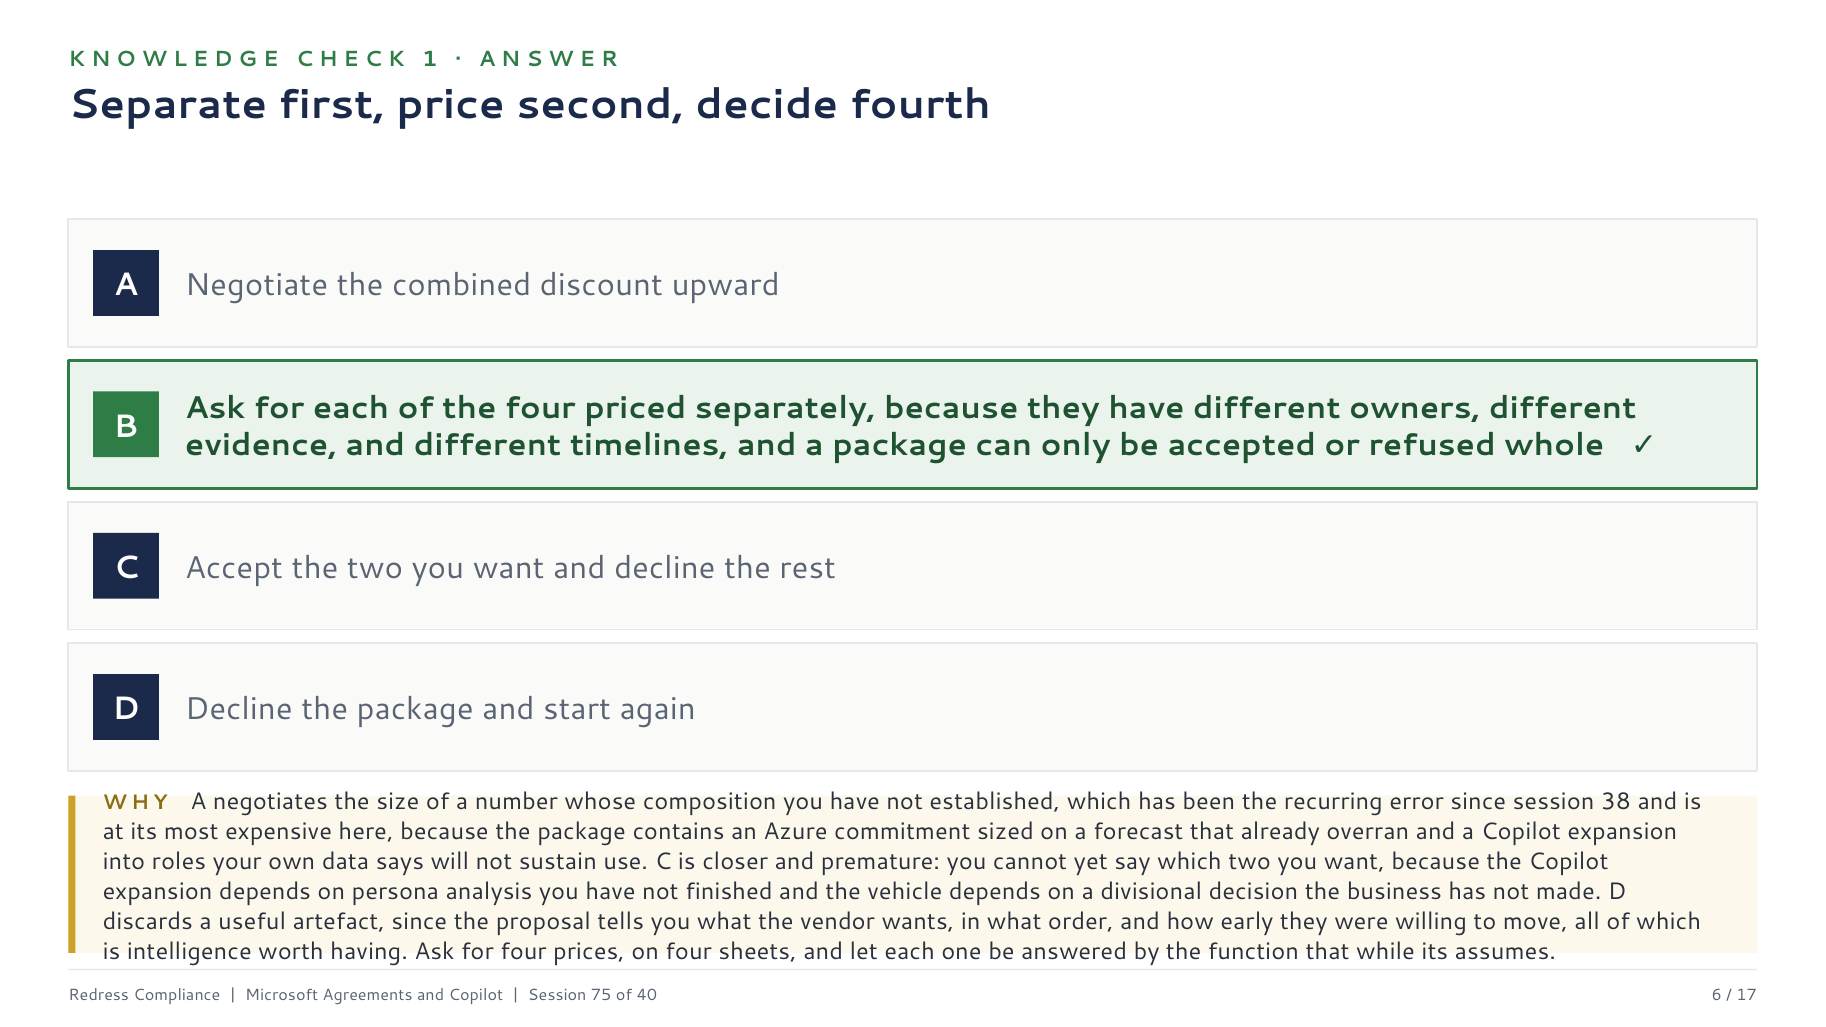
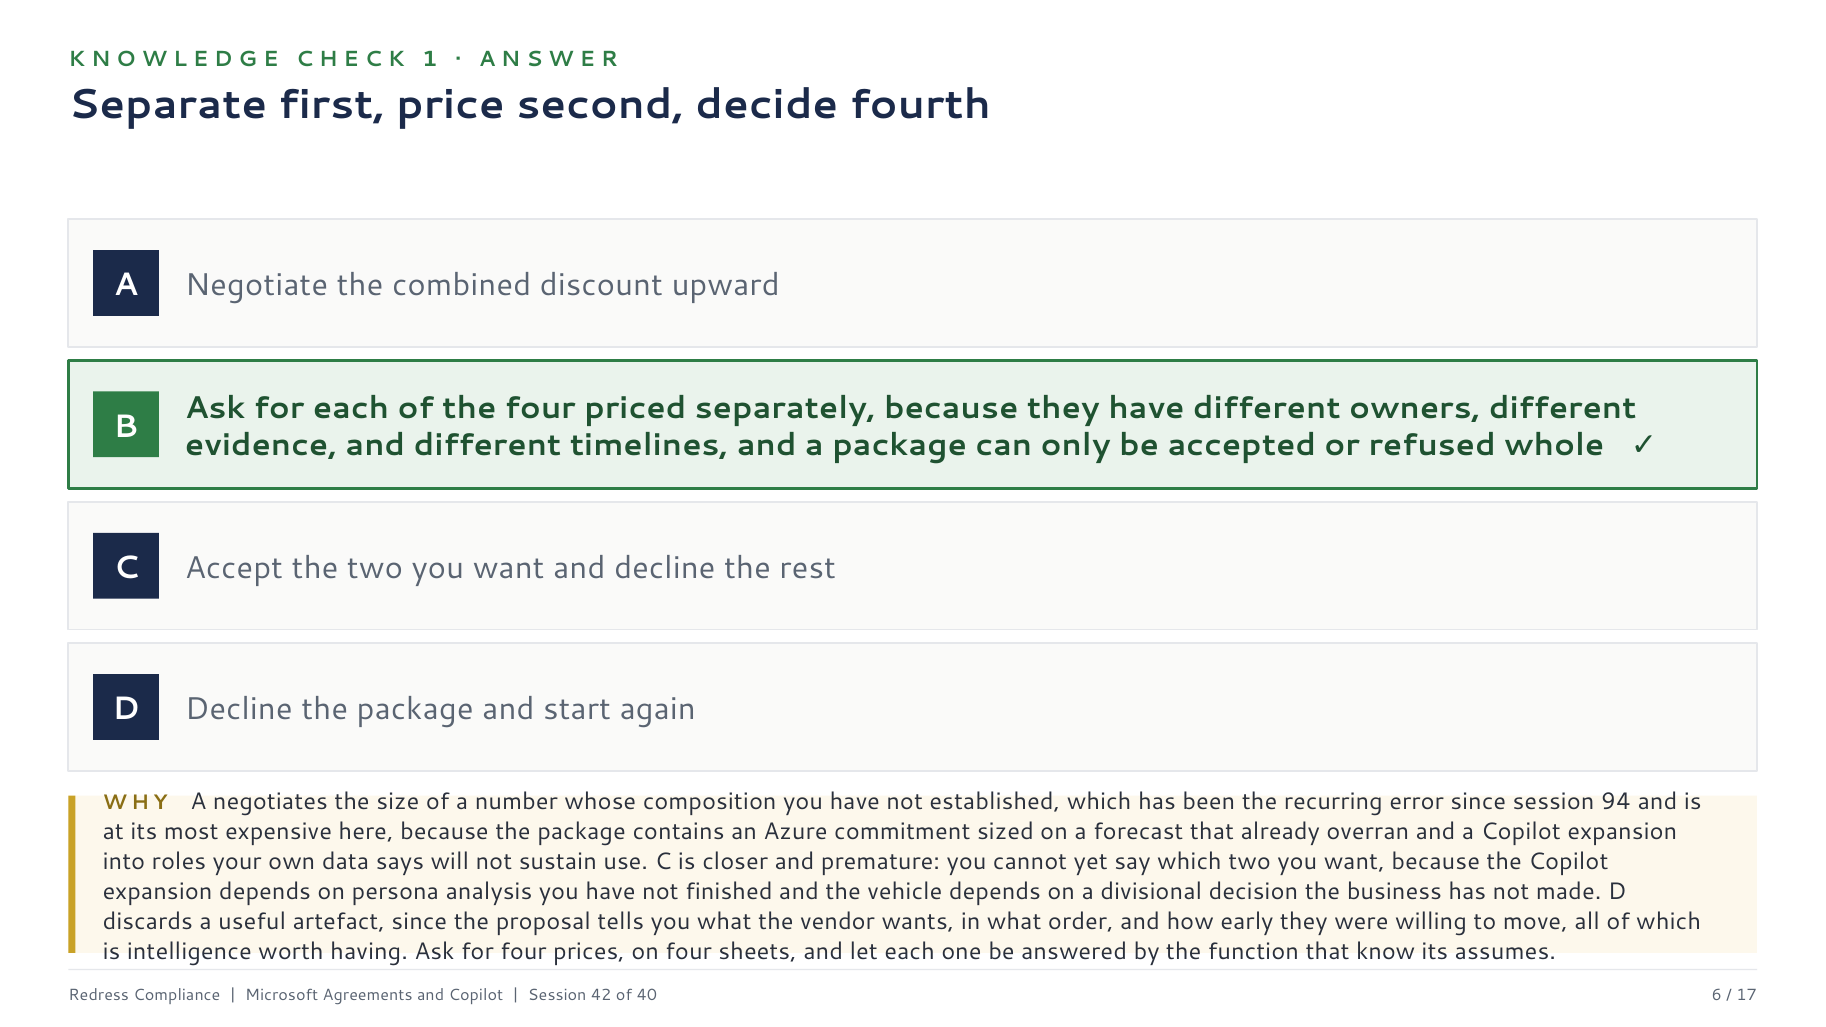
38: 38 -> 94
while: while -> know
75: 75 -> 42
